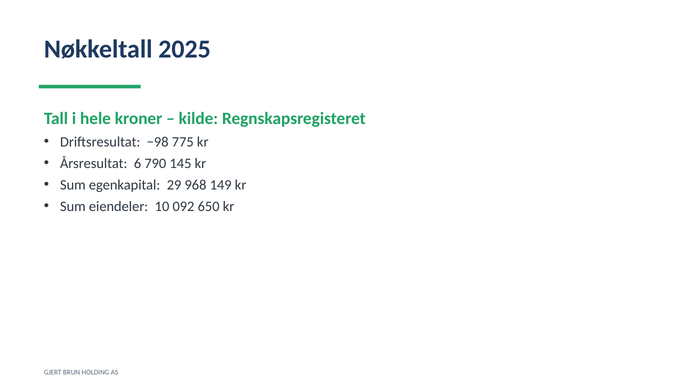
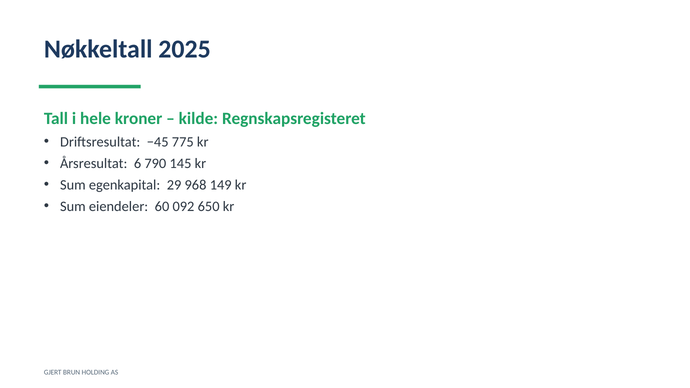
−98: −98 -> −45
10: 10 -> 60
